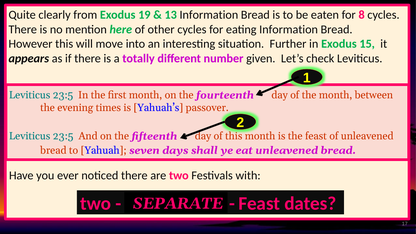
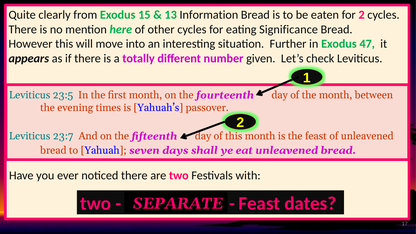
19: 19 -> 15
for 8: 8 -> 2
eating Information: Information -> Significance
15: 15 -> 47
23:5 at (63, 136): 23:5 -> 23:7
